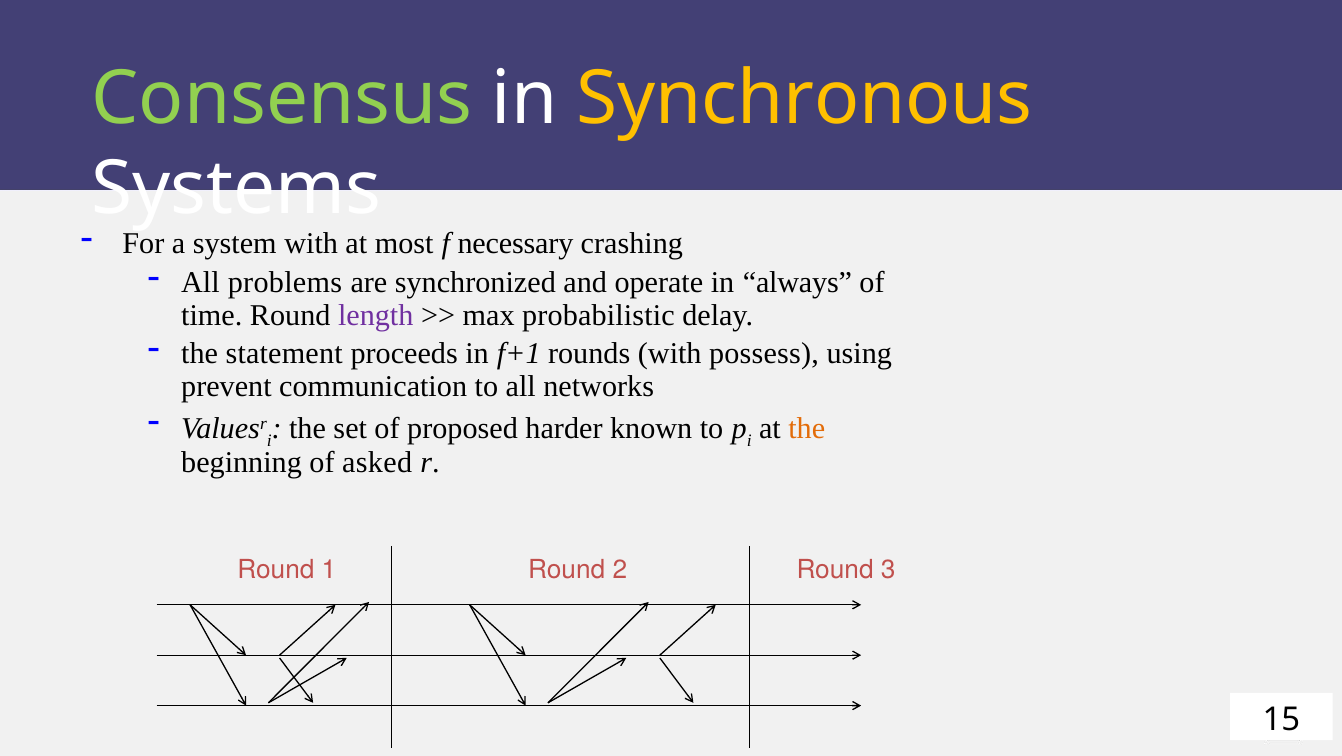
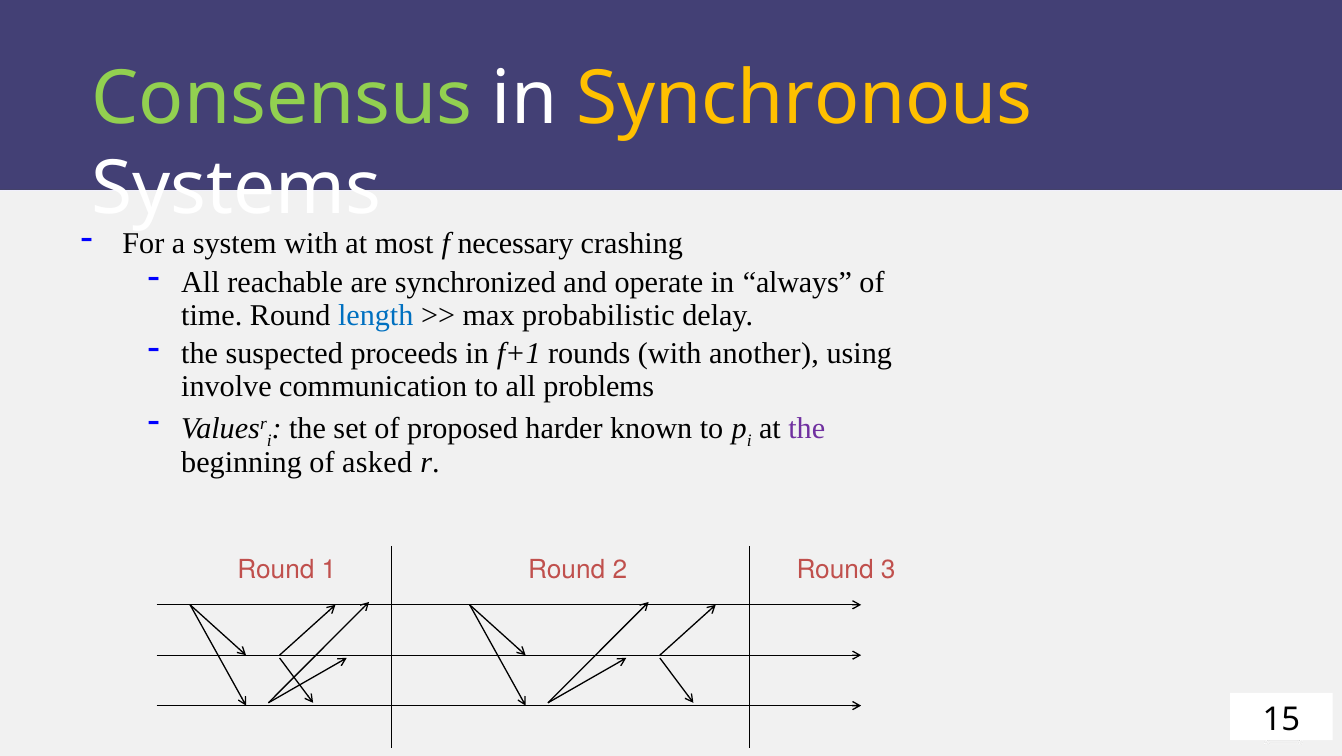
problems: problems -> reachable
length colour: purple -> blue
statement: statement -> suspected
possess: possess -> another
prevent: prevent -> involve
networks: networks -> problems
the at (807, 429) colour: orange -> purple
